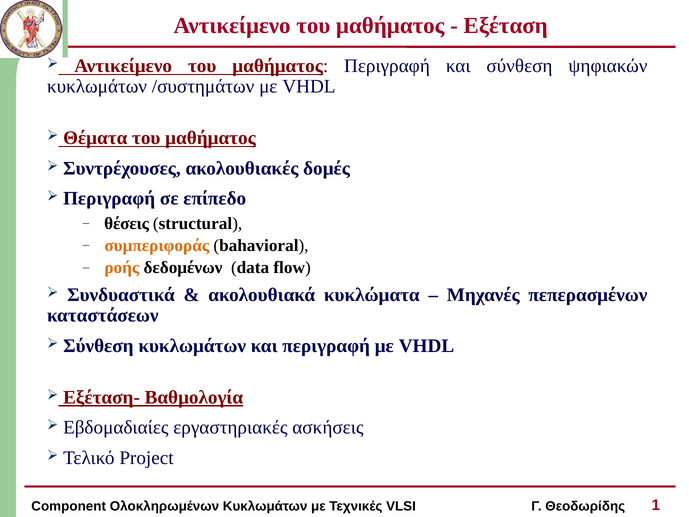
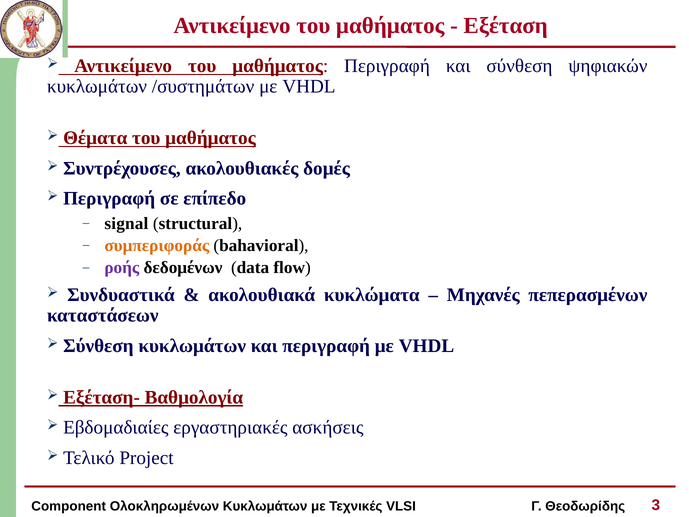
θέσεις: θέσεις -> signal
ροής colour: orange -> purple
1: 1 -> 3
